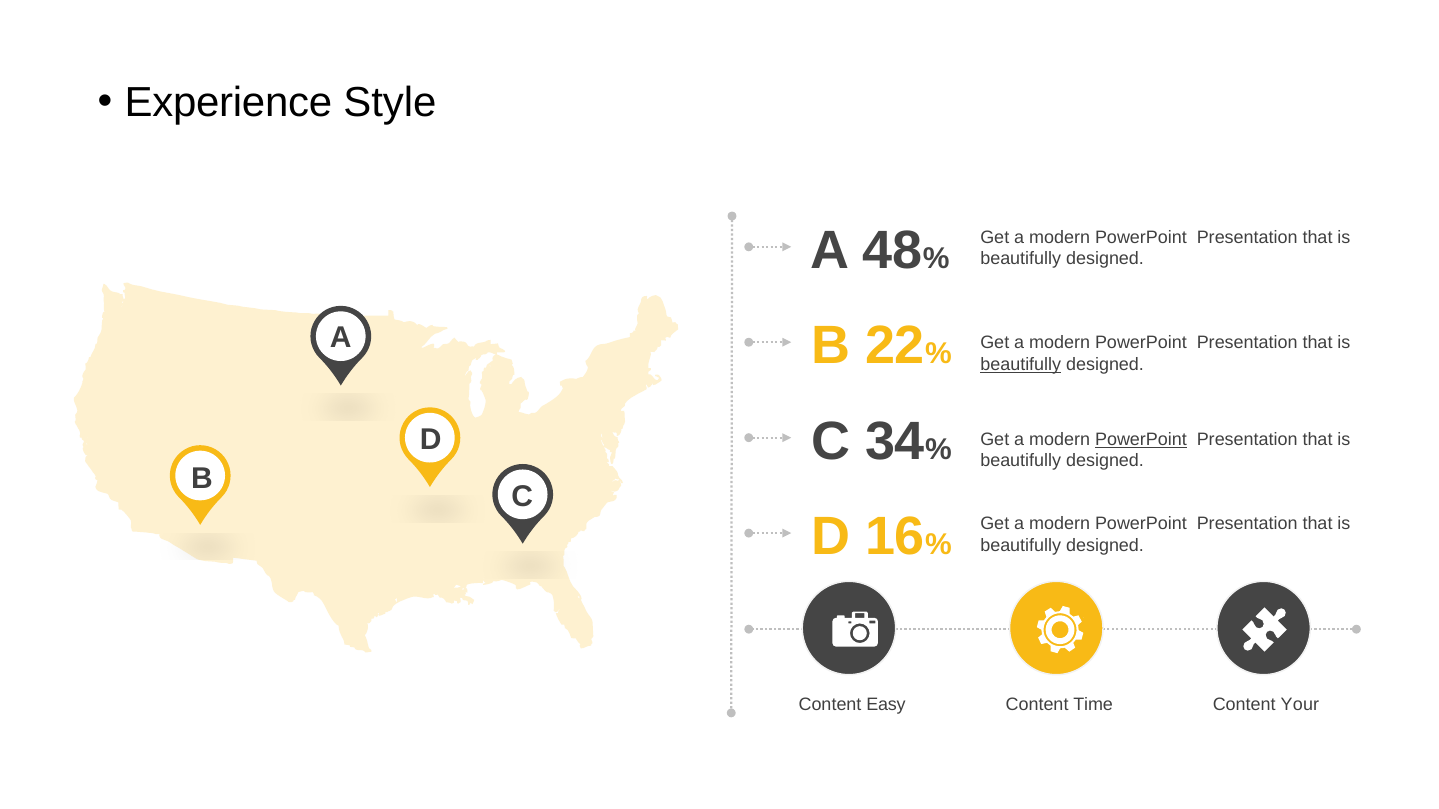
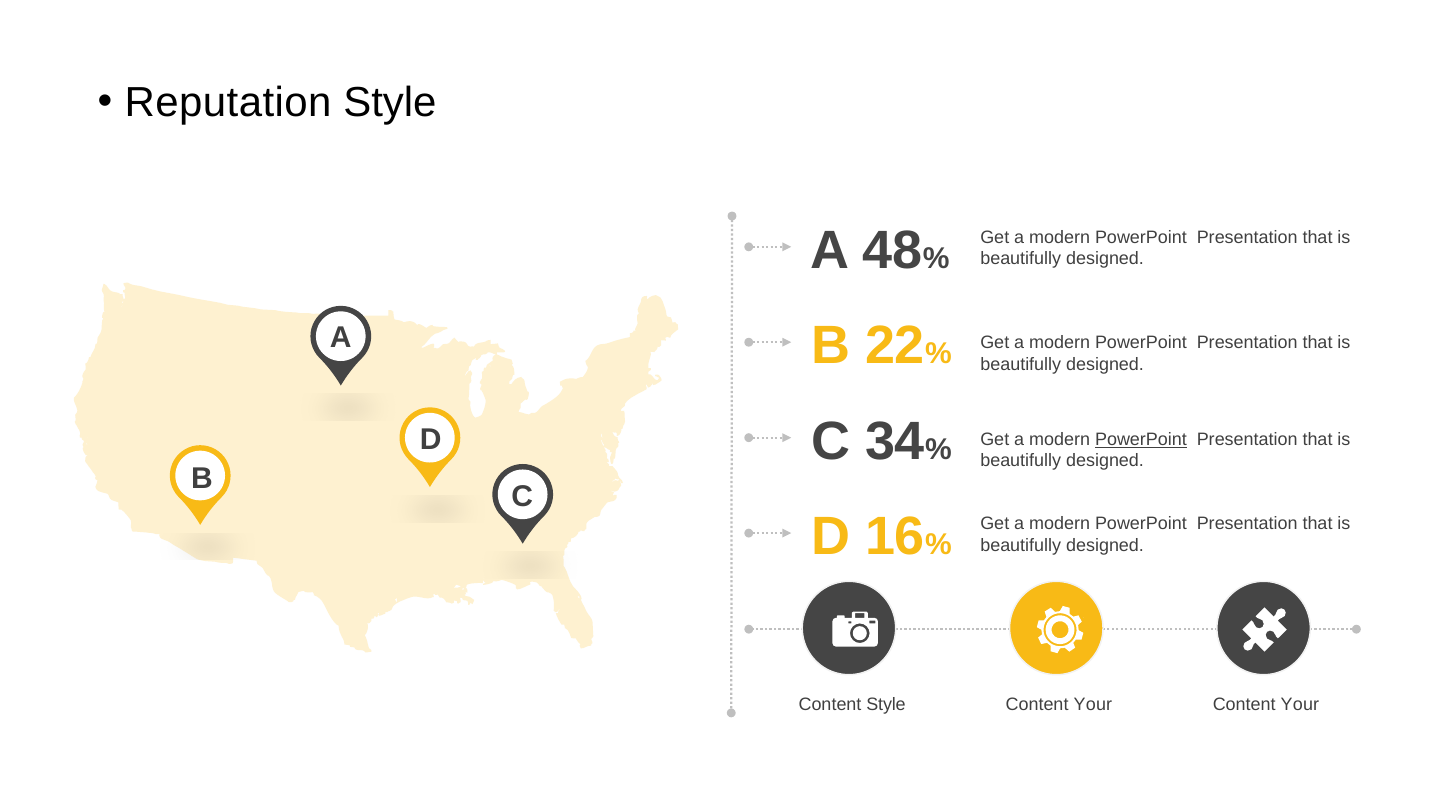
Experience: Experience -> Reputation
beautifully at (1021, 365) underline: present -> none
Content Easy: Easy -> Style
Time at (1093, 705): Time -> Your
